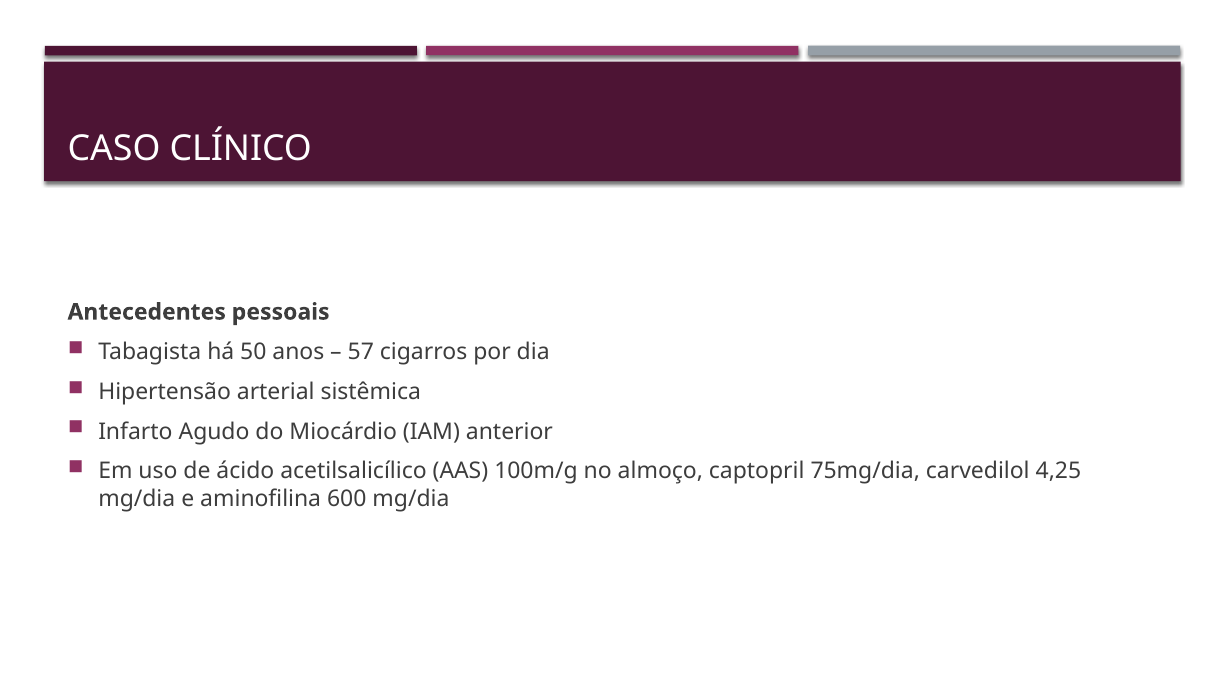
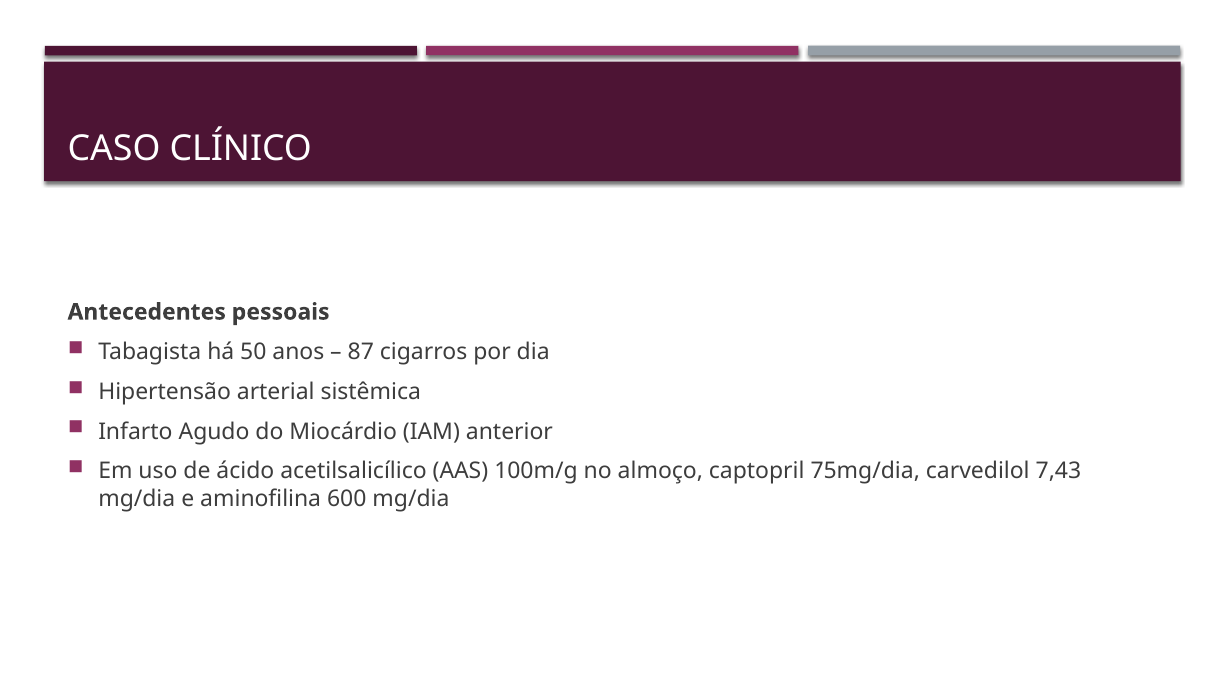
57: 57 -> 87
4,25: 4,25 -> 7,43
